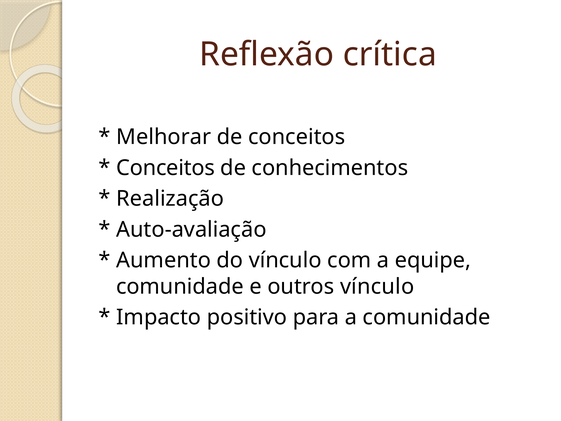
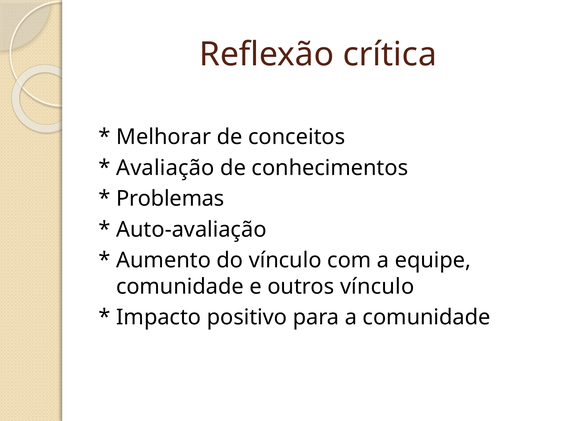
Conceitos at (166, 168): Conceitos -> Avaliação
Realização: Realização -> Problemas
